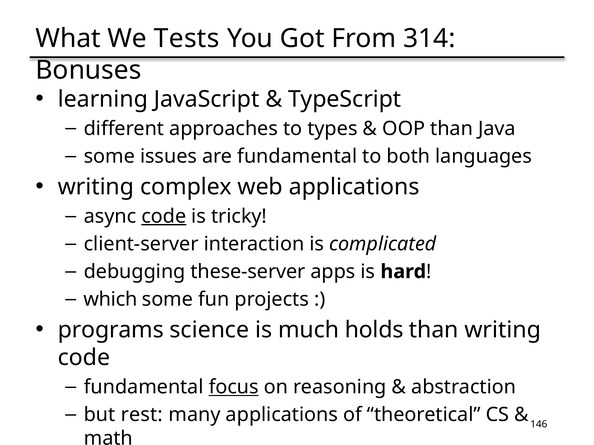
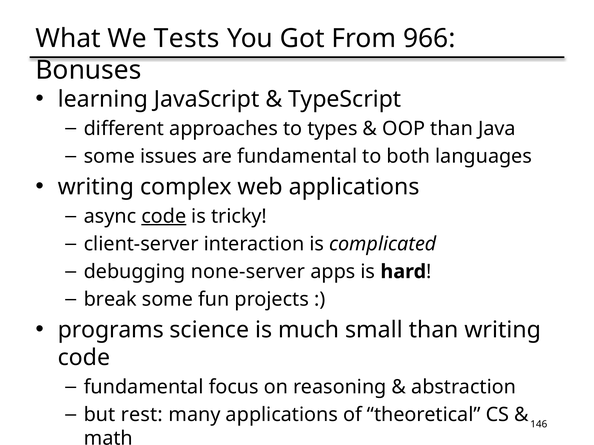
314: 314 -> 966
these-server: these-server -> none-server
which: which -> break
holds: holds -> small
focus underline: present -> none
